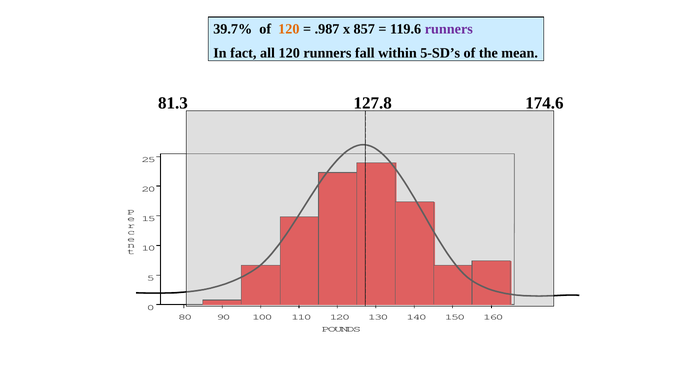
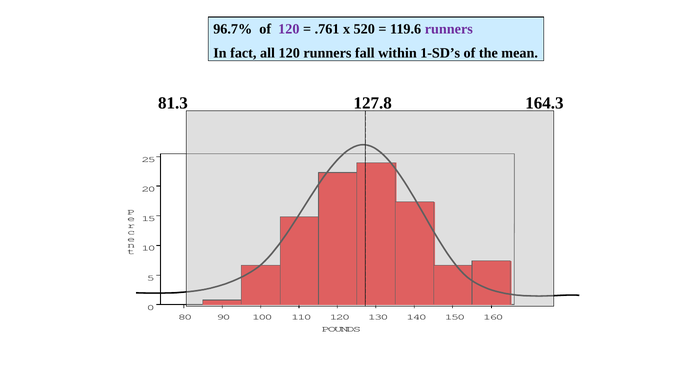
39.7%: 39.7% -> 96.7%
120 at (289, 29) colour: orange -> purple
.987: .987 -> .761
857: 857 -> 520
5-SD’s: 5-SD’s -> 1-SD’s
174.6: 174.6 -> 164.3
